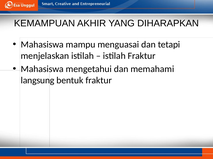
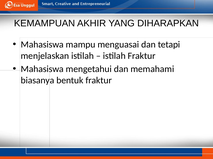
langsung: langsung -> biasanya
